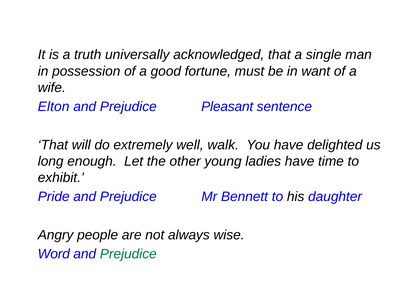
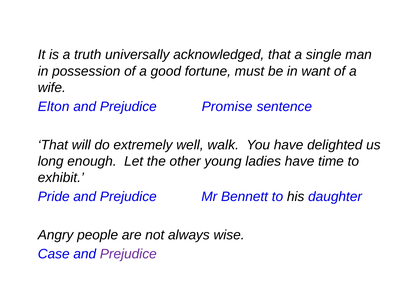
Pleasant: Pleasant -> Promise
Word: Word -> Case
Prejudice at (128, 254) colour: green -> purple
